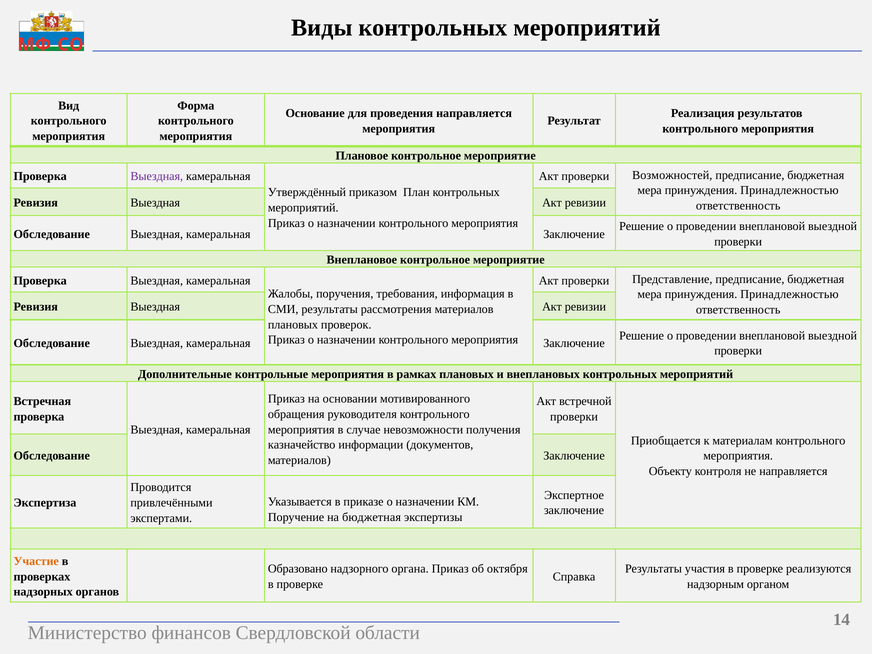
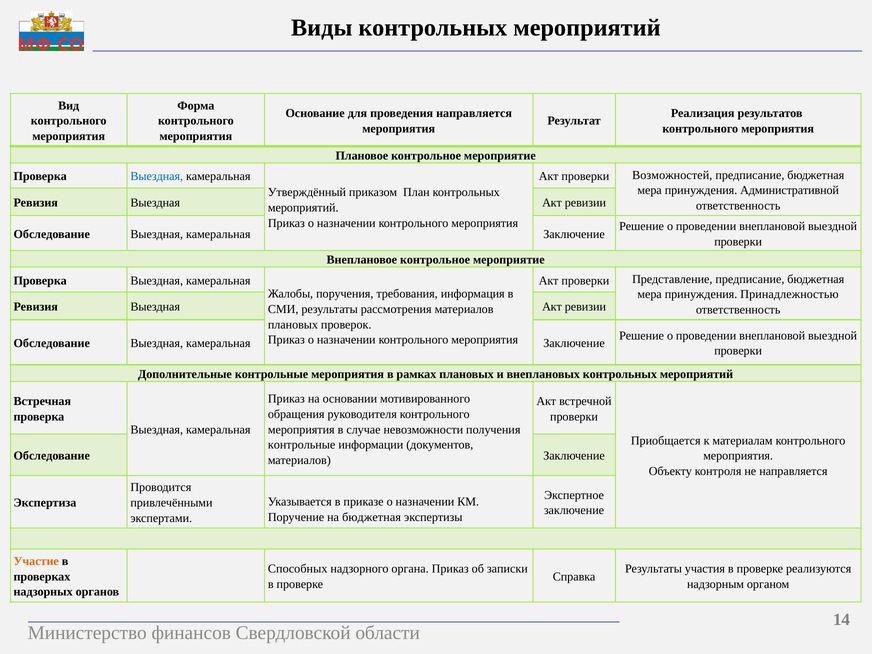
Выездная at (157, 176) colour: purple -> blue
Принадлежностью at (789, 190): Принадлежностью -> Административной
казначейство at (302, 445): казначейство -> контрольные
Образовано: Образовано -> Способных
октября: октября -> записки
